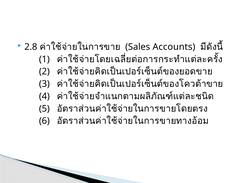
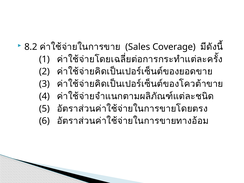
2.8: 2.8 -> 8.2
Accounts: Accounts -> Coverage
